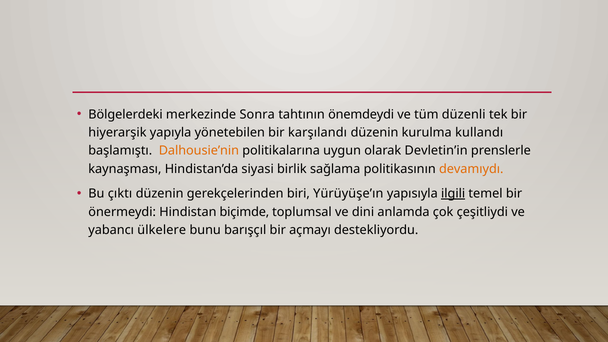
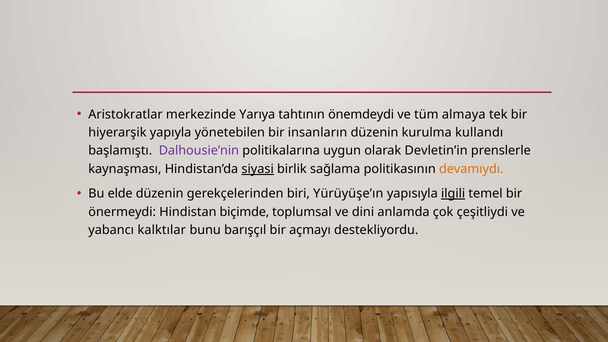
Bölgelerdeki: Bölgelerdeki -> Aristokratlar
Sonra: Sonra -> Yarıya
düzenli: düzenli -> almaya
karşılandı: karşılandı -> insanların
Dalhousie’nin colour: orange -> purple
siyasi underline: none -> present
çıktı: çıktı -> elde
ülkelere: ülkelere -> kalktılar
